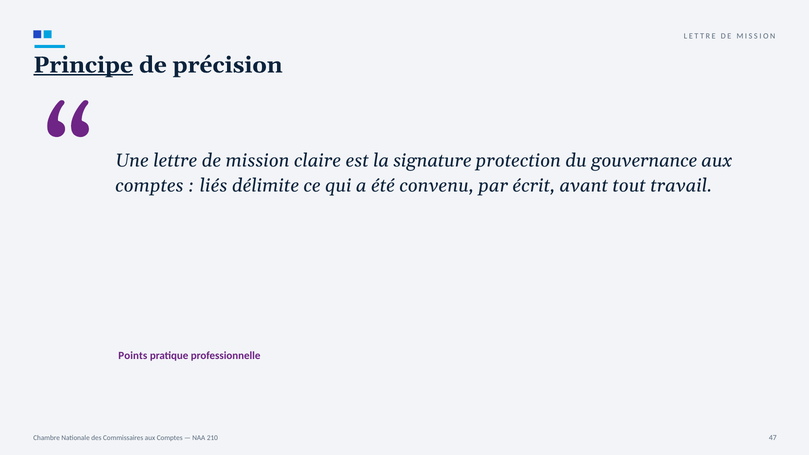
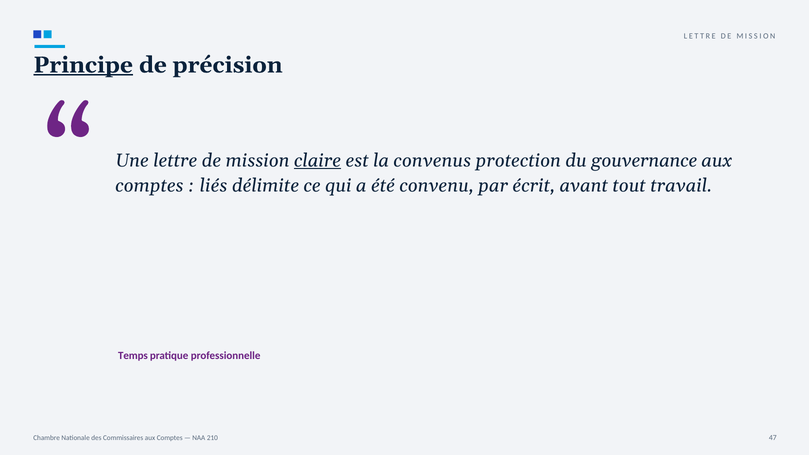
claire underline: none -> present
signature: signature -> convenus
Points: Points -> Temps
